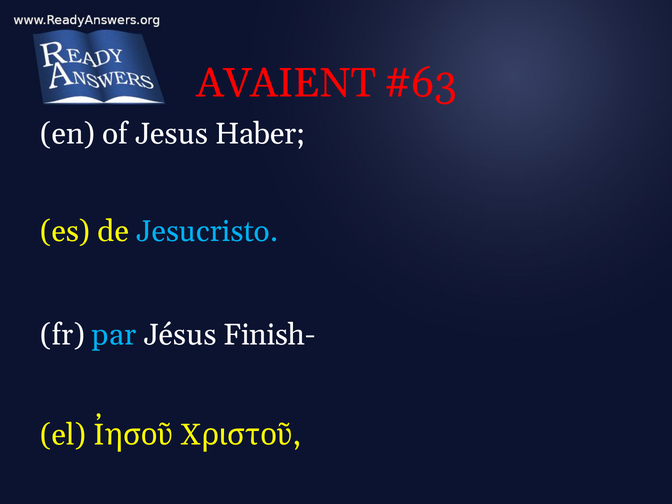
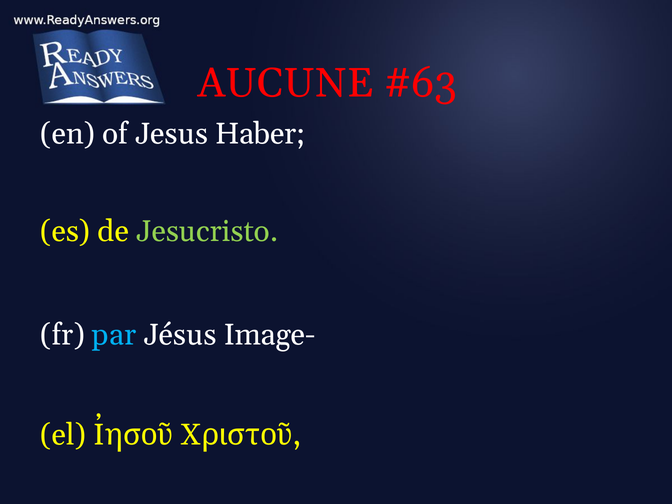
AVAIENT: AVAIENT -> AUCUNE
Jesucristo colour: light blue -> light green
Finish-: Finish- -> Image-
